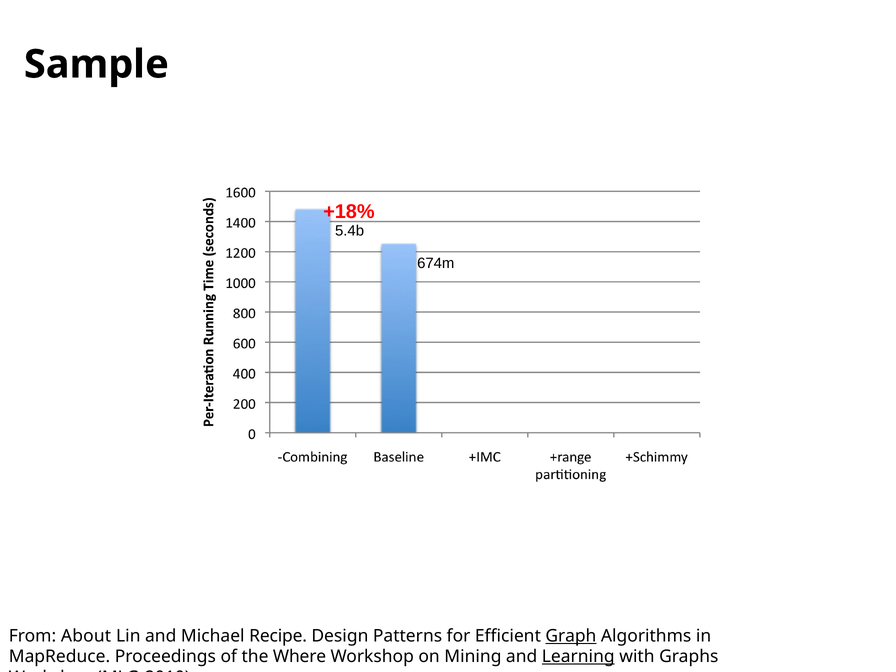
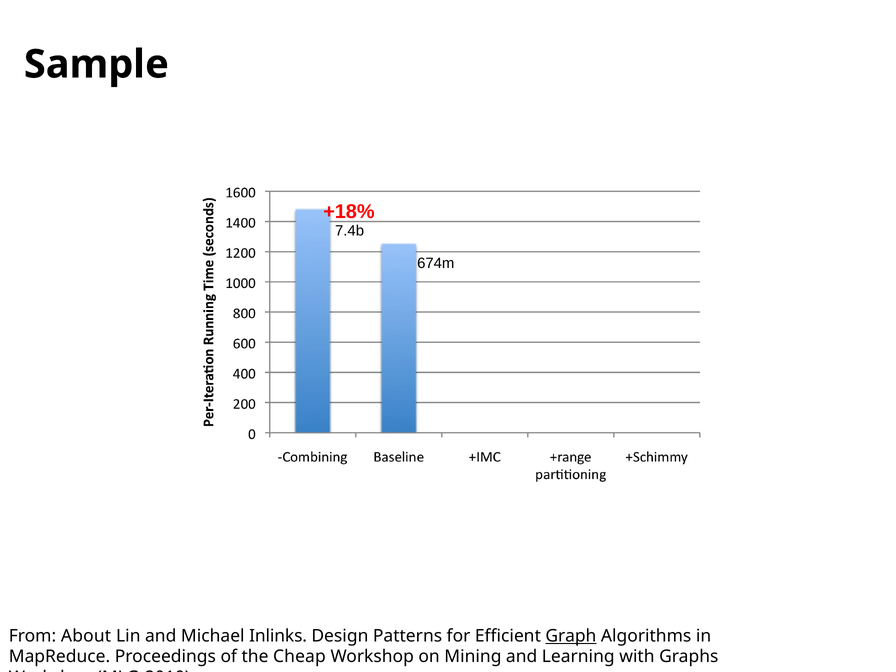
5.4b: 5.4b -> 7.4b
Recipe: Recipe -> Inlinks
Where: Where -> Cheap
Learning underline: present -> none
